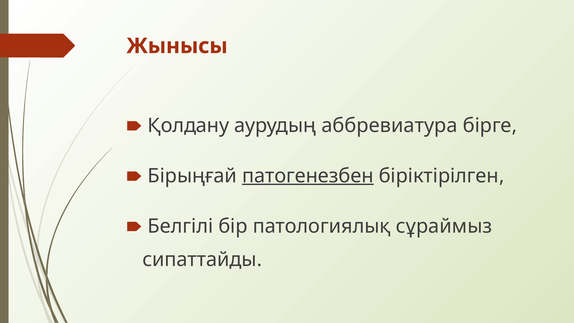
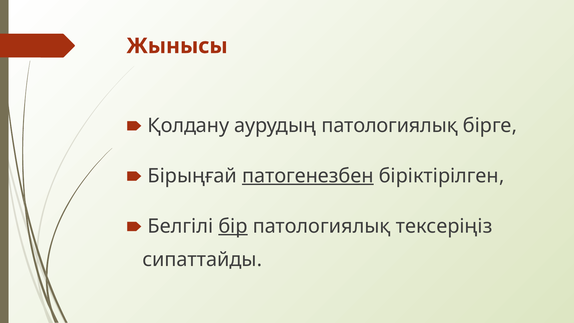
аурудың аббревиатура: аббревиатура -> патологиялық
бір underline: none -> present
сұраймыз: сұраймыз -> тексеріңіз
